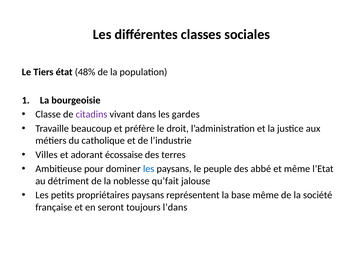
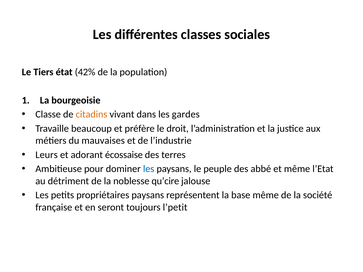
48%: 48% -> 42%
citadins colour: purple -> orange
catholique: catholique -> mauvaises
Villes: Villes -> Leurs
qu’fait: qu’fait -> qu’cire
l’dans: l’dans -> l’petit
